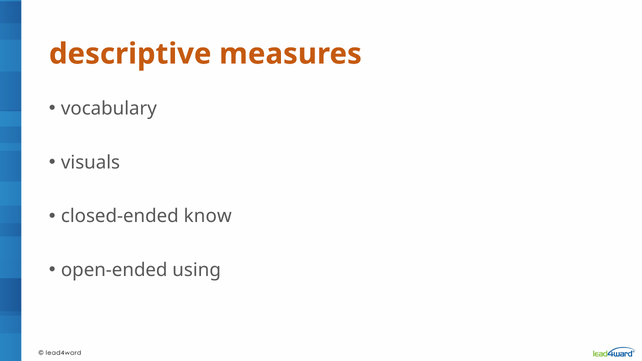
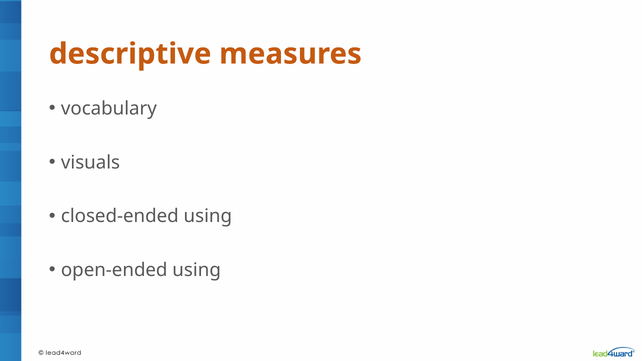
closed-ended know: know -> using
